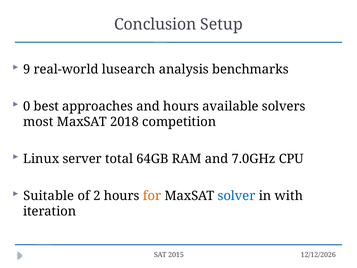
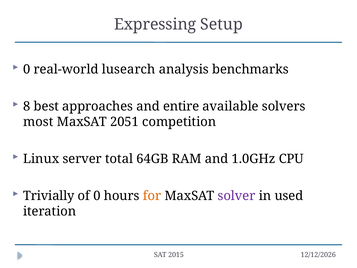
Conclusion: Conclusion -> Expressing
9 at (27, 69): 9 -> 0
0: 0 -> 8
and hours: hours -> entire
2018: 2018 -> 2051
7.0GHz: 7.0GHz -> 1.0GHz
Suitable: Suitable -> Trivially
of 2: 2 -> 0
solver colour: blue -> purple
with: with -> used
